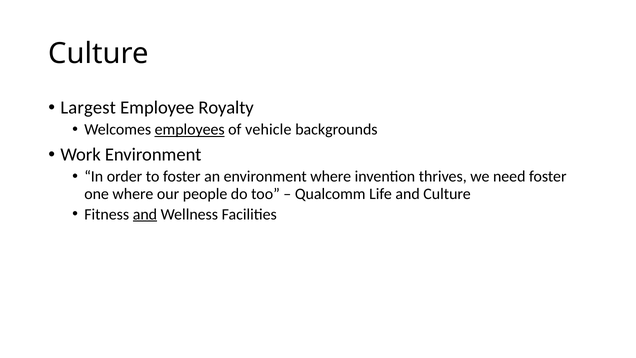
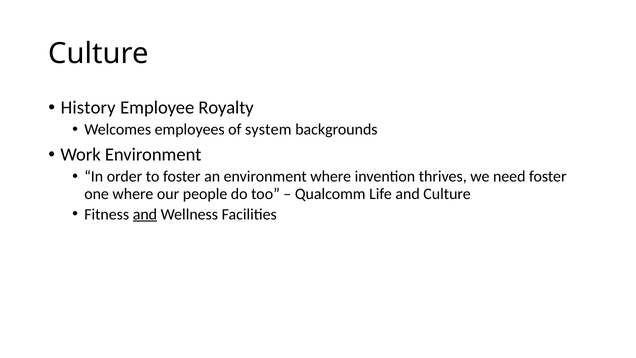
Largest: Largest -> History
employees underline: present -> none
vehicle: vehicle -> system
